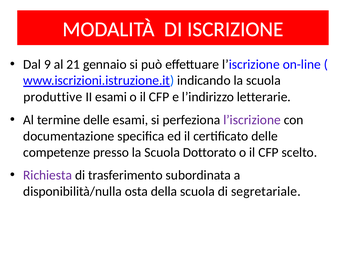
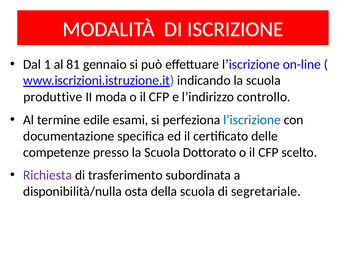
9: 9 -> 1
21: 21 -> 81
II esami: esami -> moda
letterarie: letterarie -> controllo
termine delle: delle -> edile
l’iscrizione at (252, 120) colour: purple -> blue
